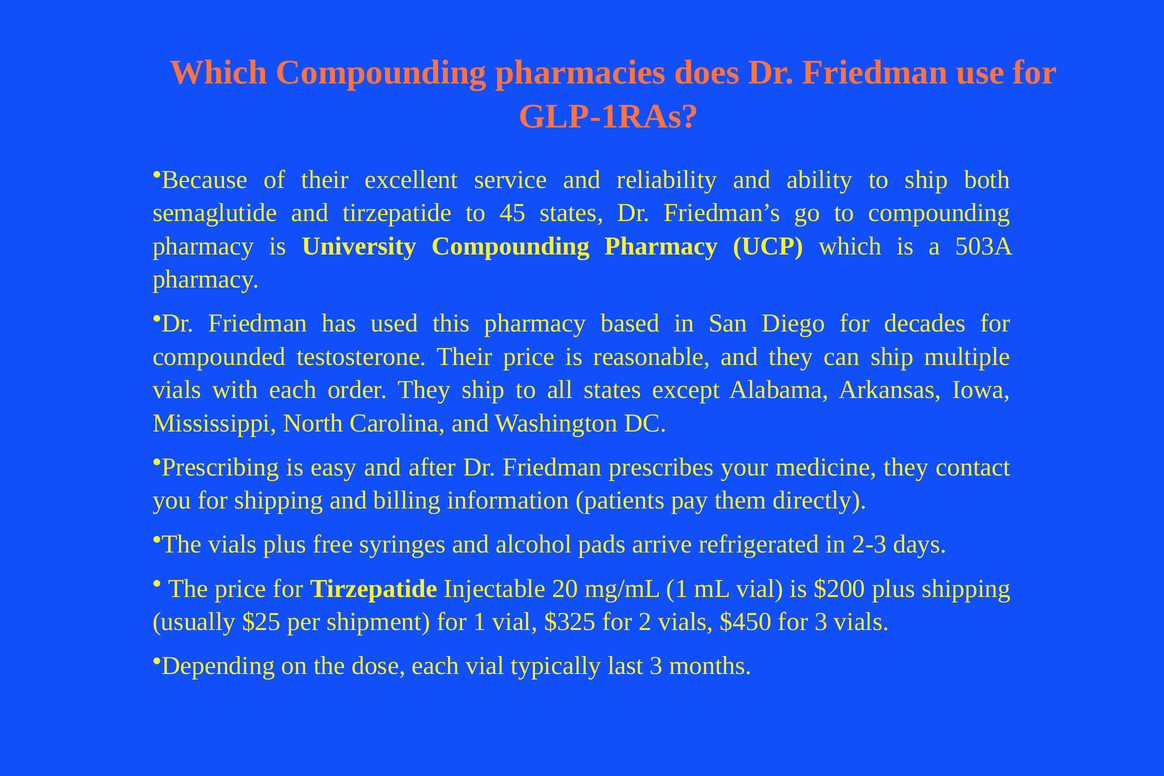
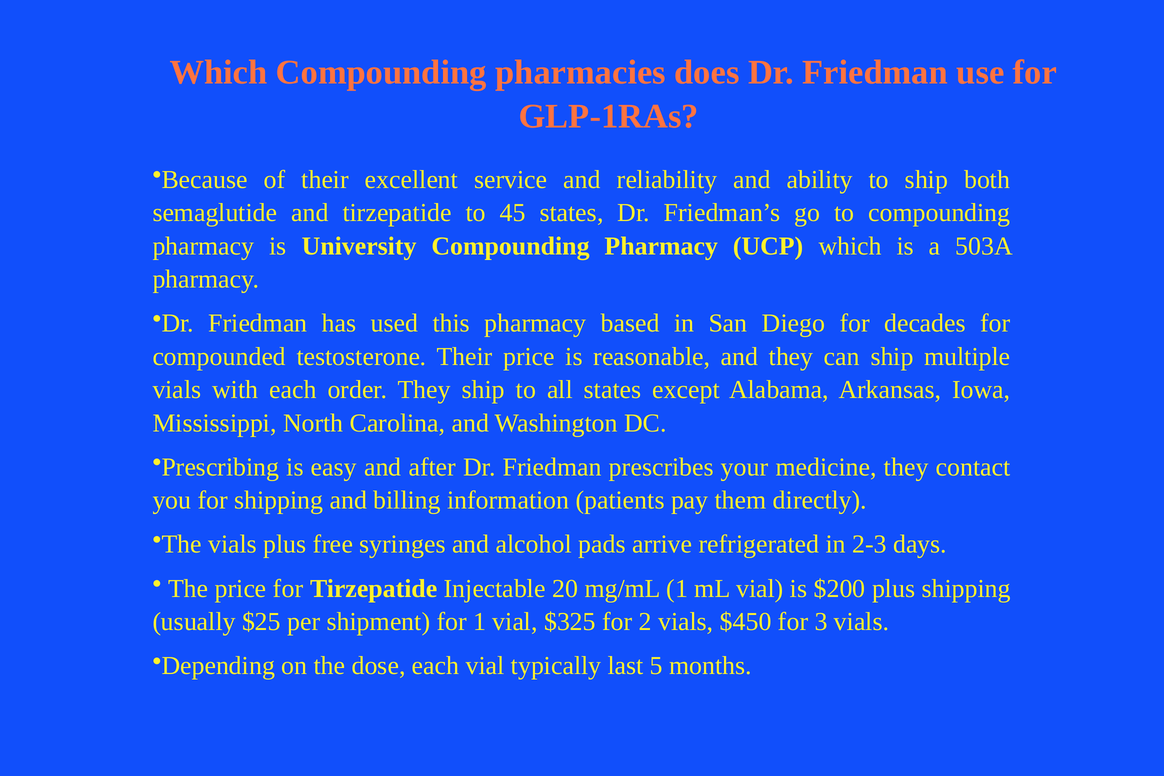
last 3: 3 -> 5
